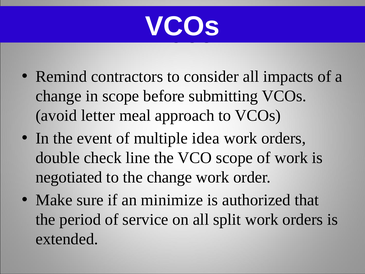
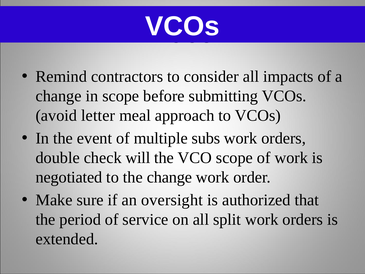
idea: idea -> subs
line: line -> will
minimize: minimize -> oversight
